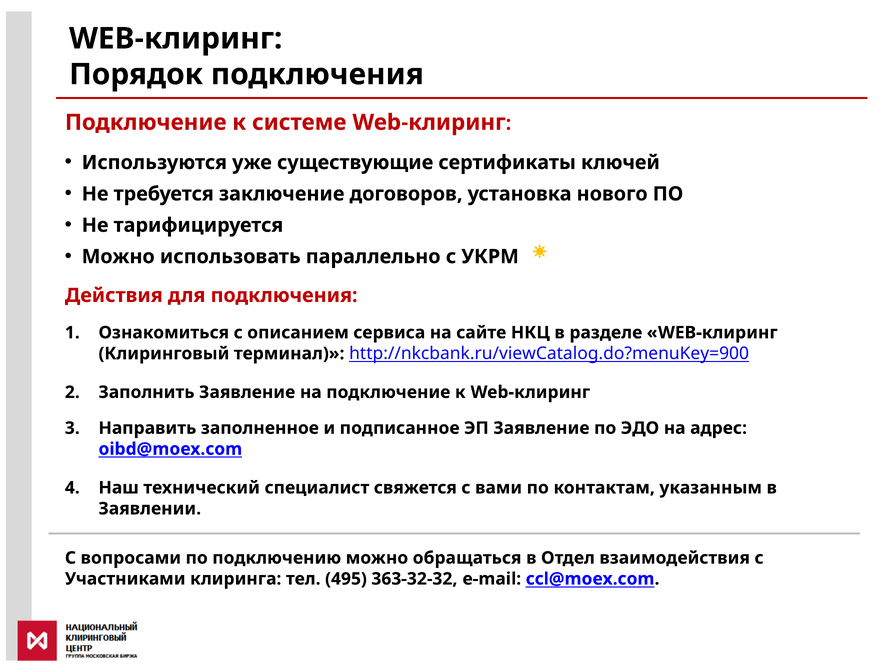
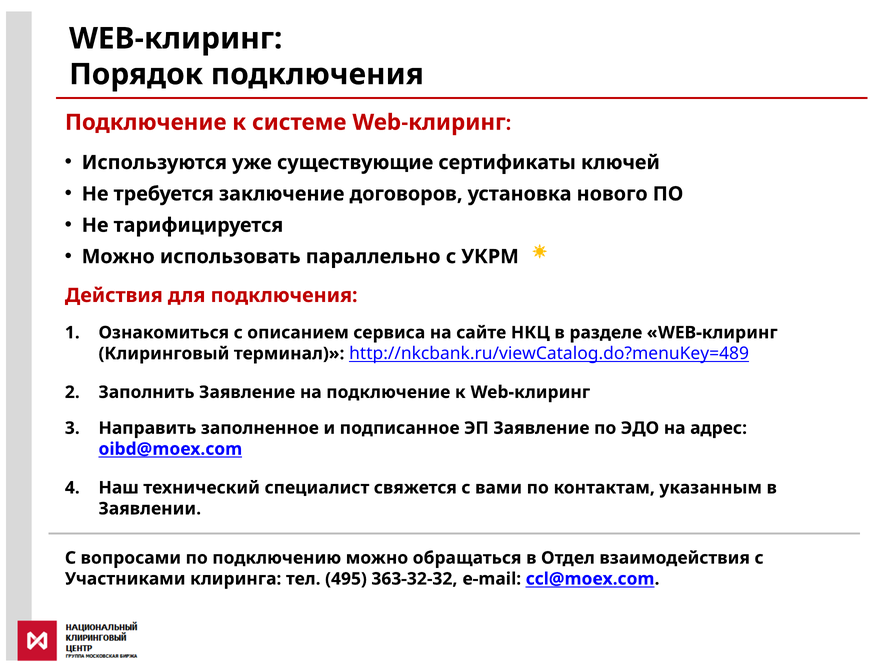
http://nkcbank.ru/viewCatalog.do?menuKey=900: http://nkcbank.ru/viewCatalog.do?menuKey=900 -> http://nkcbank.ru/viewCatalog.do?menuKey=489
